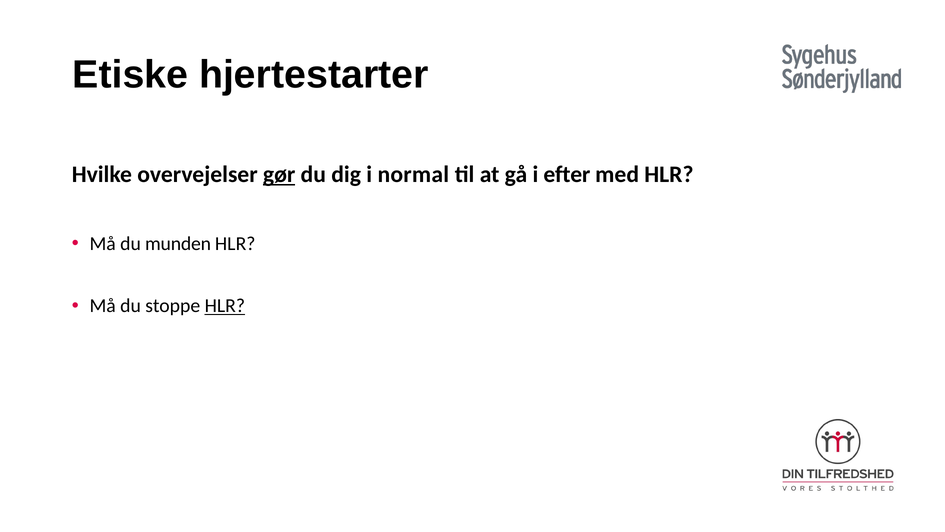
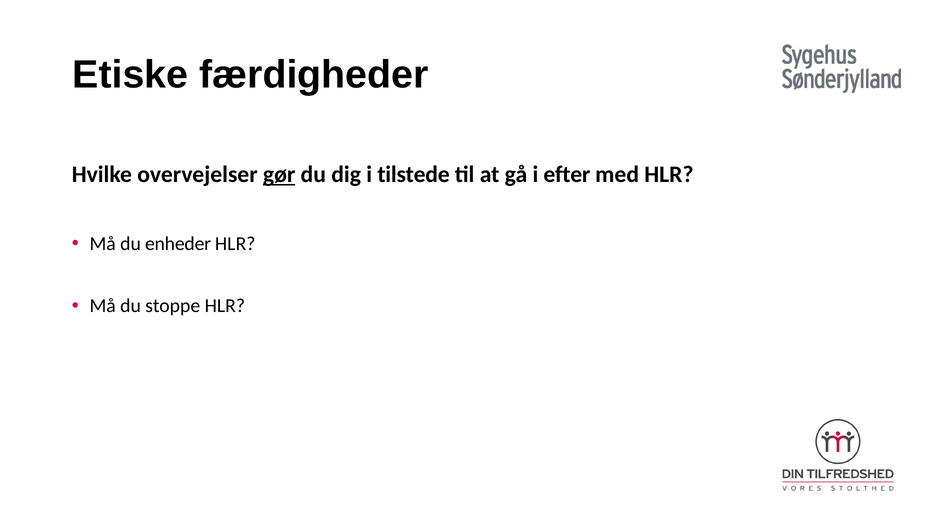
hjertestarter: hjertestarter -> færdigheder
normal: normal -> tilstede
munden: munden -> enheder
HLR at (225, 306) underline: present -> none
